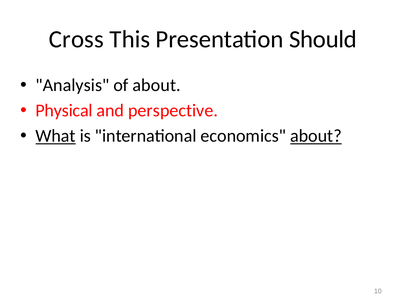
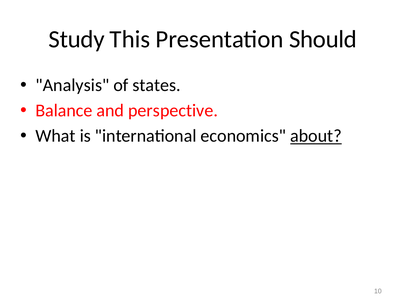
Cross: Cross -> Study
of about: about -> states
Physical: Physical -> Balance
What underline: present -> none
